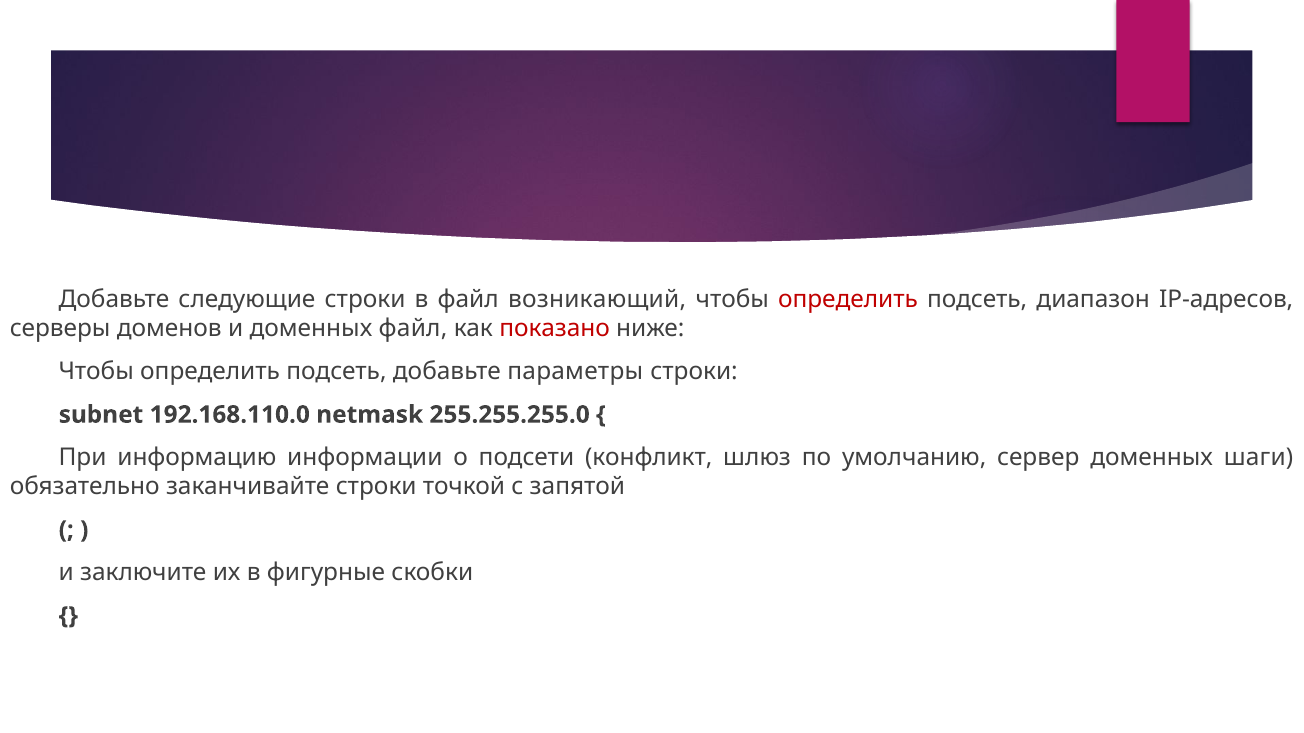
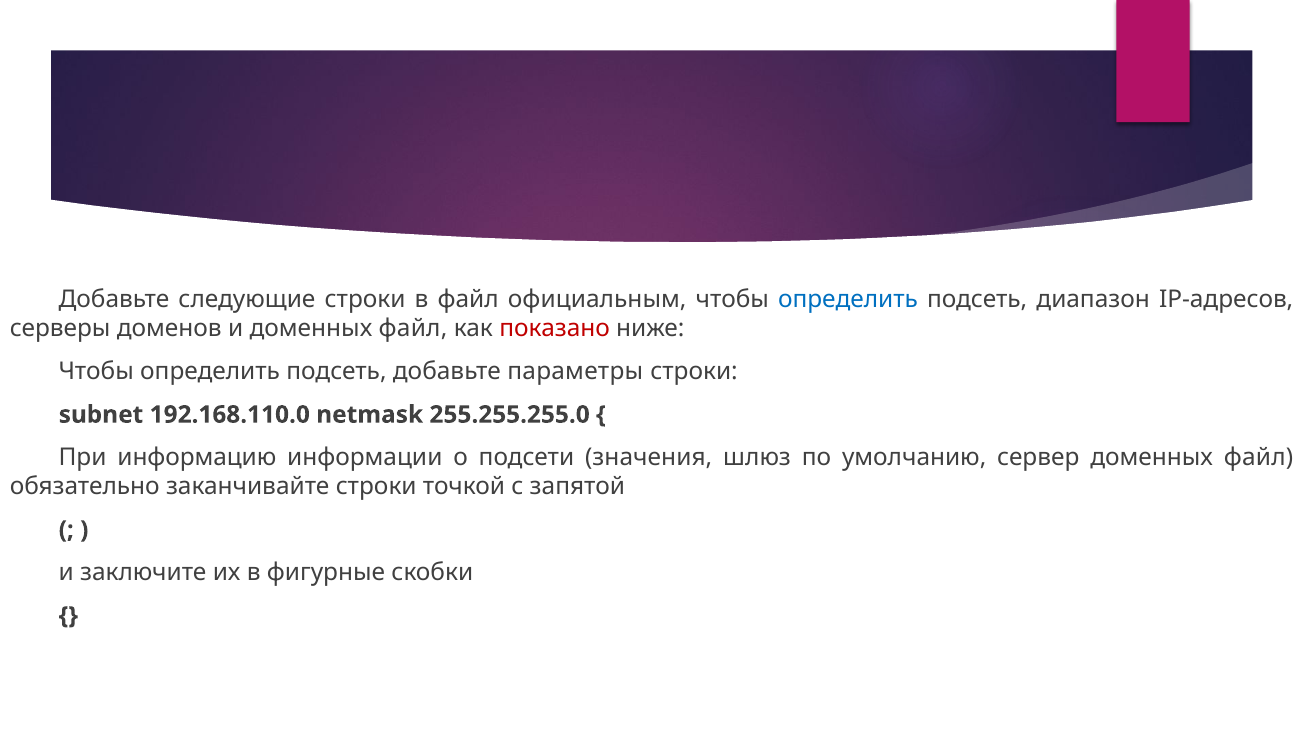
возникающий: возникающий -> официальным
определить at (848, 300) colour: red -> blue
конфликт: конфликт -> значения
сервер доменных шаги: шаги -> файл
